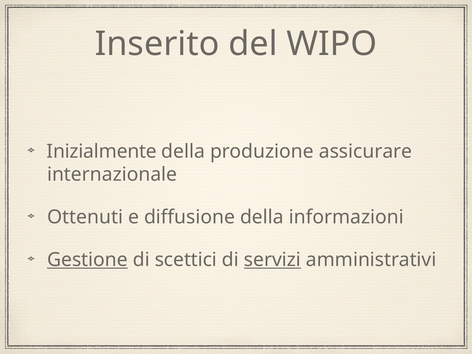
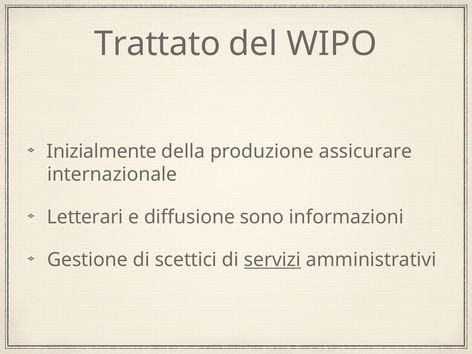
Inserito: Inserito -> Trattato
Ottenuti: Ottenuti -> Letterari
diffusione della: della -> sono
Gestione underline: present -> none
